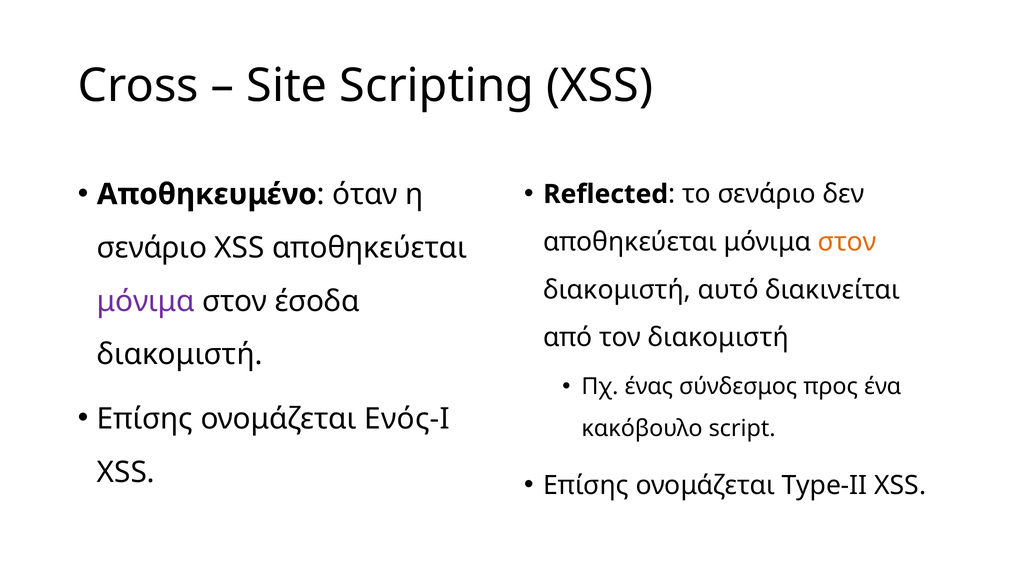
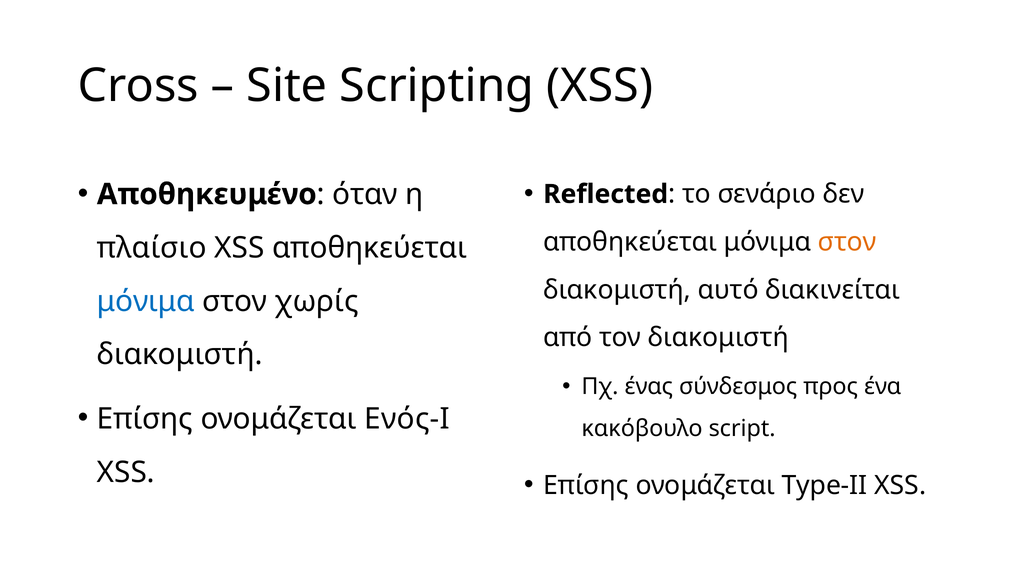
σενάριο at (152, 248): σενάριο -> πλαίσιο
μόνιμα at (146, 301) colour: purple -> blue
έσοδα: έσοδα -> χωρίς
